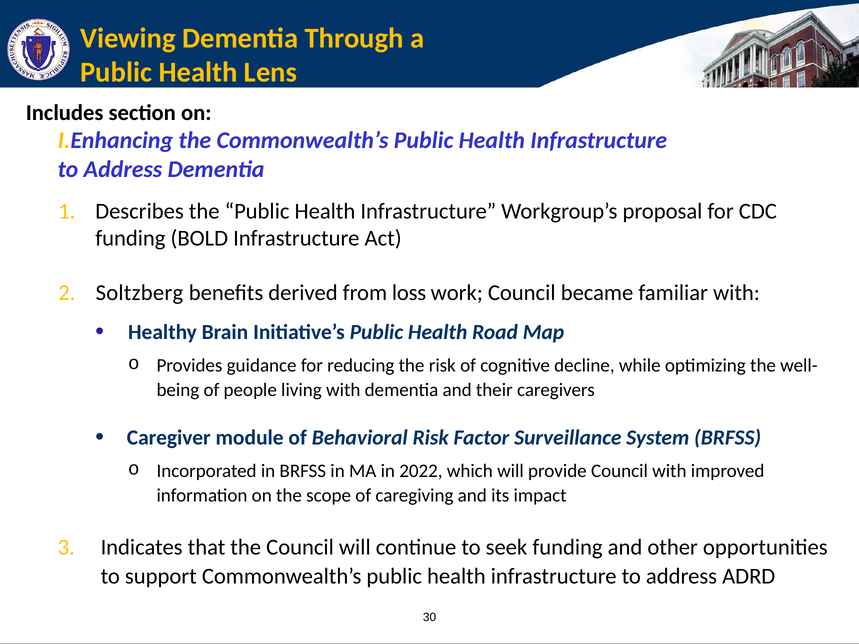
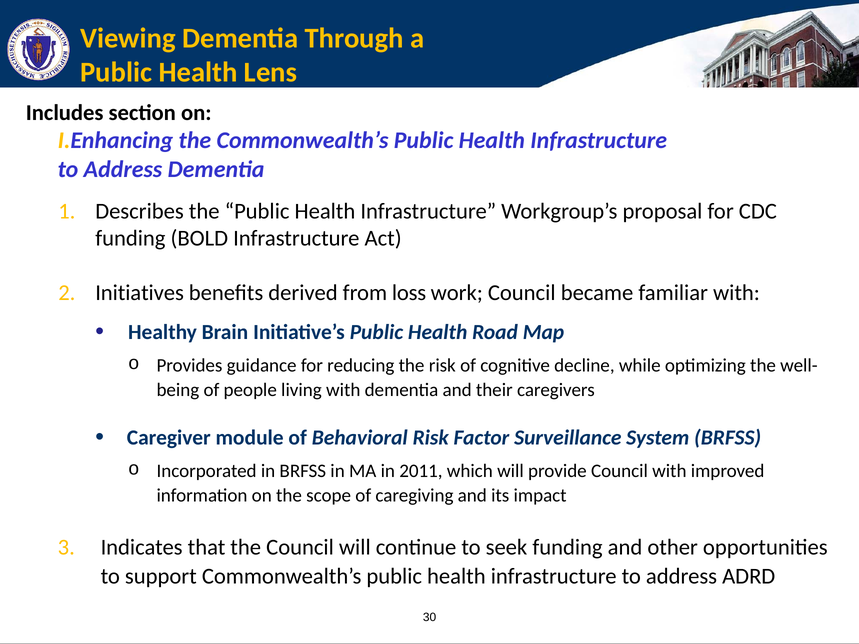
Soltzberg: Soltzberg -> Initiatives
2022: 2022 -> 2011
